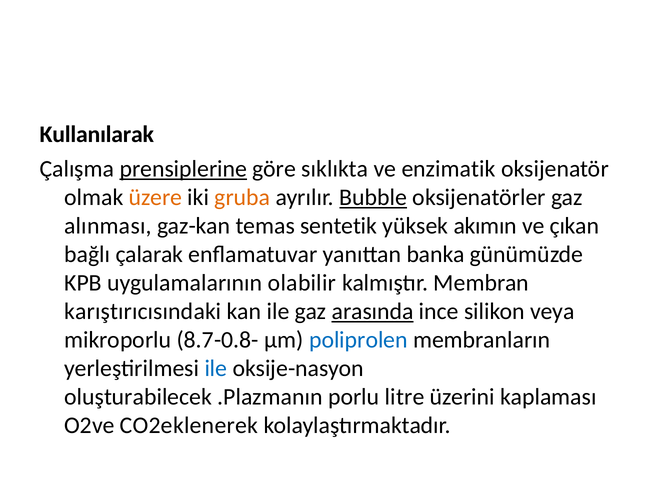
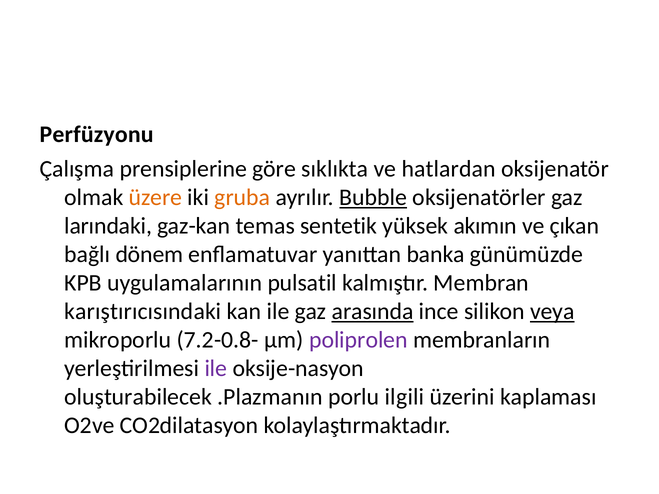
Kullanılarak: Kullanılarak -> Perfüzyonu
prensiplerine underline: present -> none
enzimatik: enzimatik -> hatlardan
alınması: alınması -> larındaki
çalarak: çalarak -> dönem
olabilir: olabilir -> pulsatil
veya underline: none -> present
8.7-0.8-: 8.7-0.8- -> 7.2-0.8-
poliprolen colour: blue -> purple
ile at (216, 369) colour: blue -> purple
litre: litre -> ilgili
CO2eklenerek: CO2eklenerek -> CO2dilatasyon
